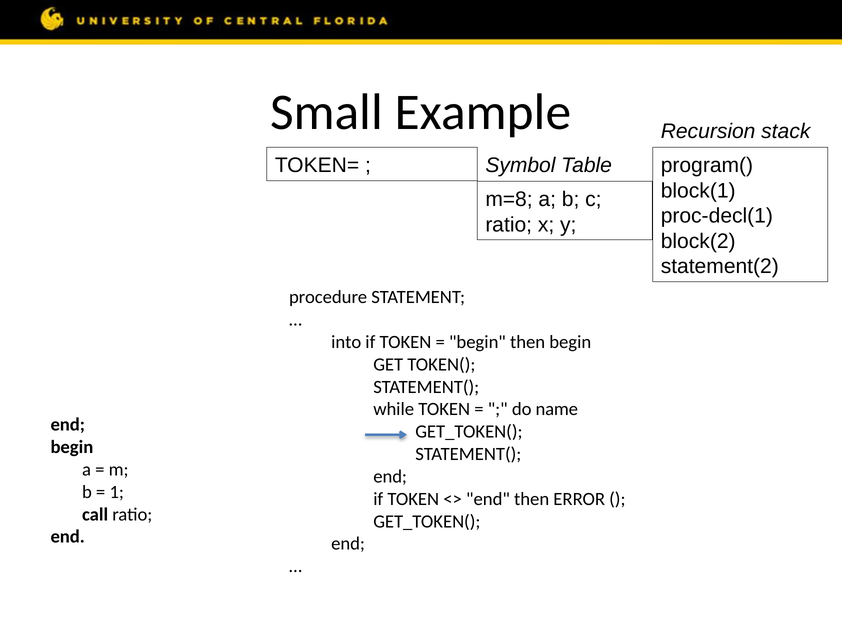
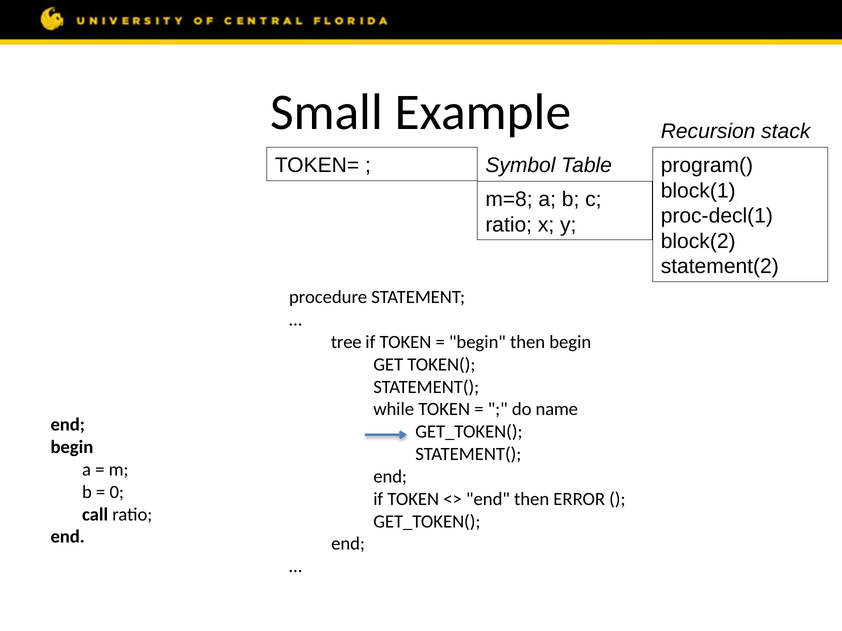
into: into -> tree
1: 1 -> 0
